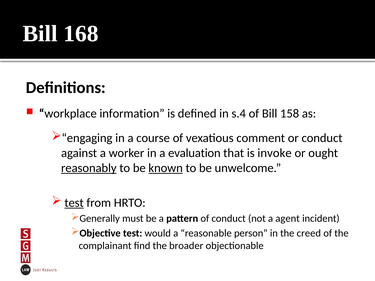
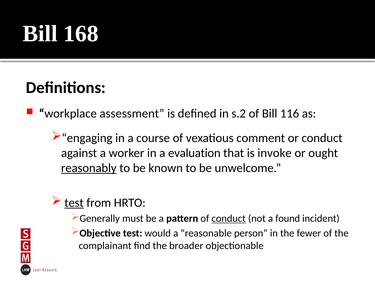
information: information -> assessment
s.4: s.4 -> s.2
158: 158 -> 116
known underline: present -> none
conduct at (229, 219) underline: none -> present
agent: agent -> found
creed: creed -> fewer
